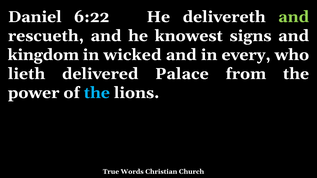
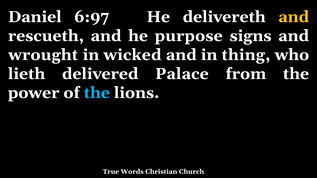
6:22: 6:22 -> 6:97
and at (294, 17) colour: light green -> yellow
knowest: knowest -> purpose
kingdom: kingdom -> wrought
every: every -> thing
